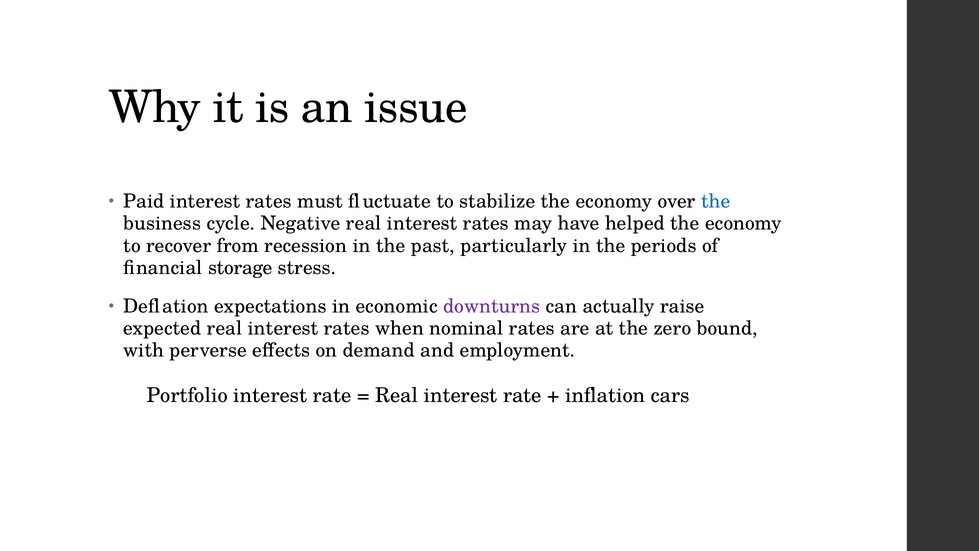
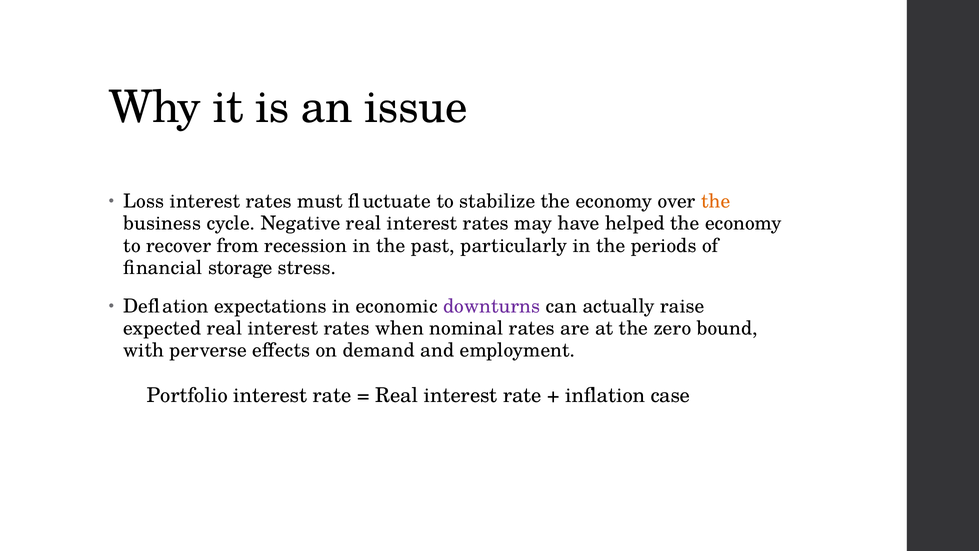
Paid: Paid -> Loss
the at (716, 201) colour: blue -> orange
cars: cars -> case
